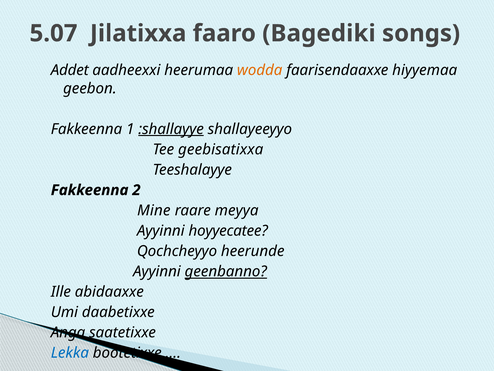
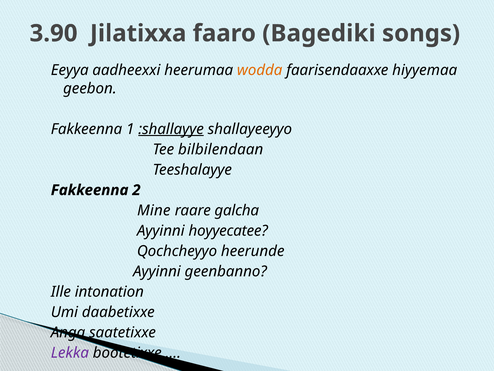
5.07: 5.07 -> 3.90
Addet: Addet -> Eeyya
geebisatixxa: geebisatixxa -> bilbilendaan
meyya: meyya -> galcha
geenbanno underline: present -> none
abidaaxxe: abidaaxxe -> intonation
Lekka colour: blue -> purple
